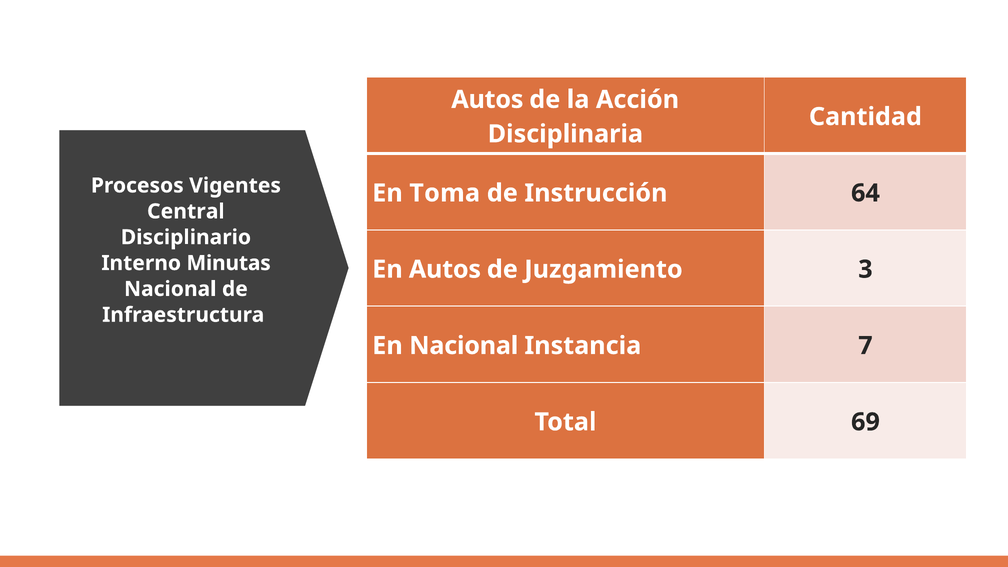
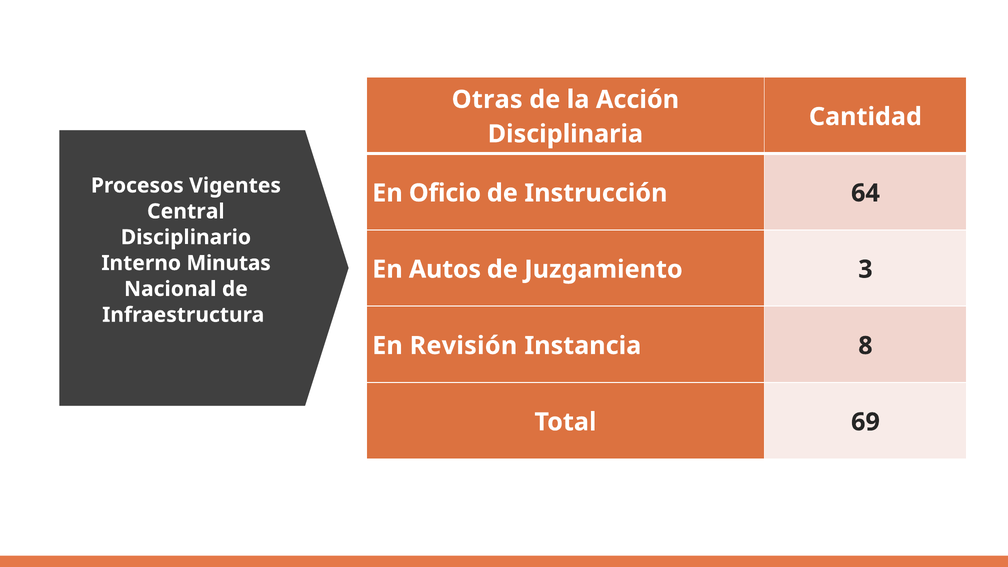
Autos at (487, 100): Autos -> Otras
Toma: Toma -> Oficio
En Nacional: Nacional -> Revisión
7: 7 -> 8
